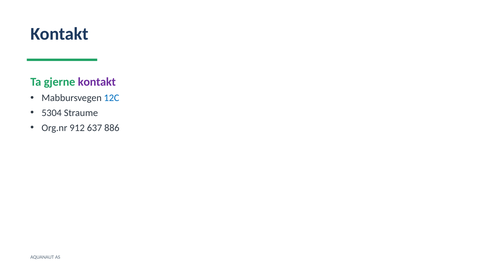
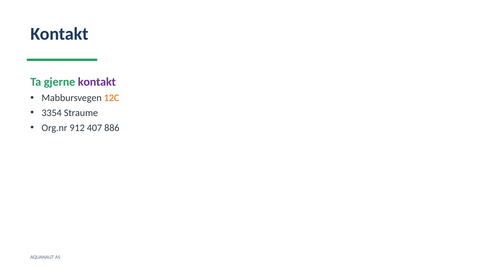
12C colour: blue -> orange
5304: 5304 -> 3354
637: 637 -> 407
